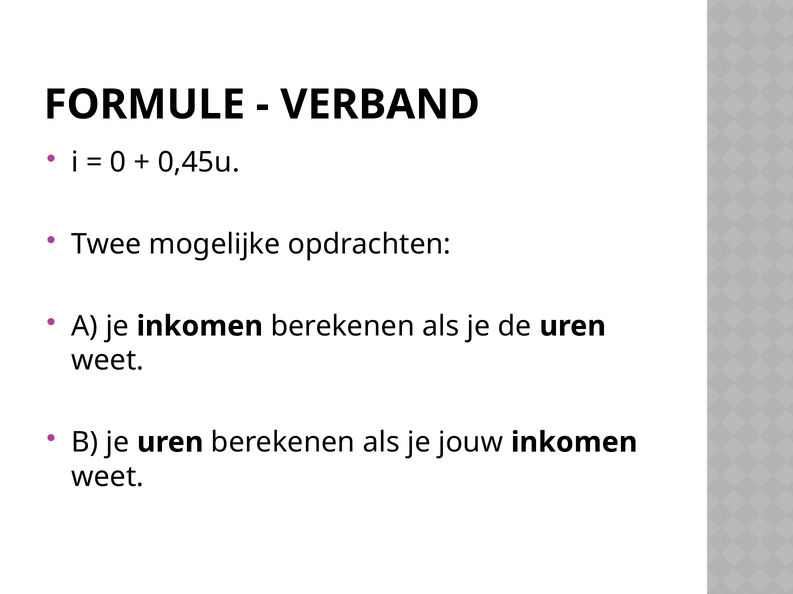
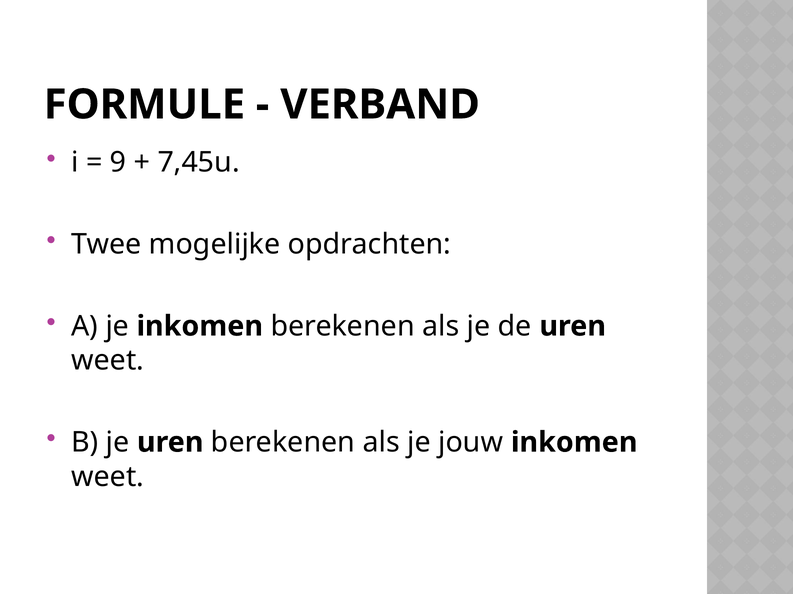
0: 0 -> 9
0,45u: 0,45u -> 7,45u
